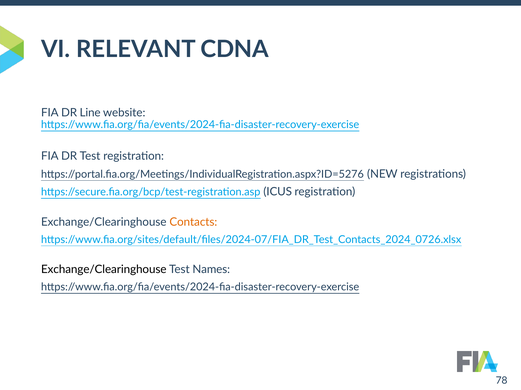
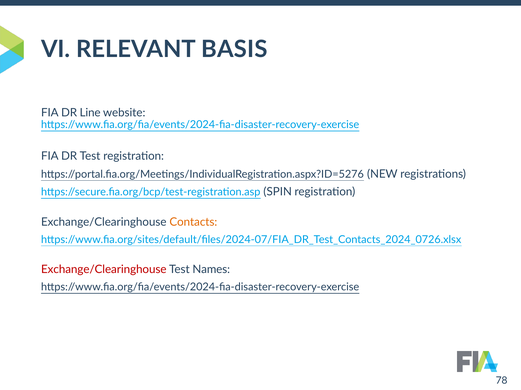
CDNA: CDNA -> BASIS
ICUS: ICUS -> SPIN
Exchange/Clearinghouse at (104, 270) colour: black -> red
